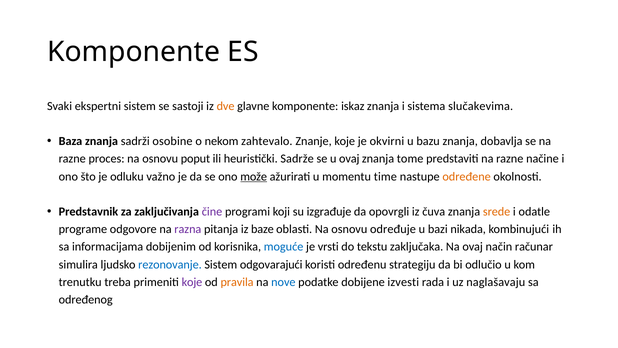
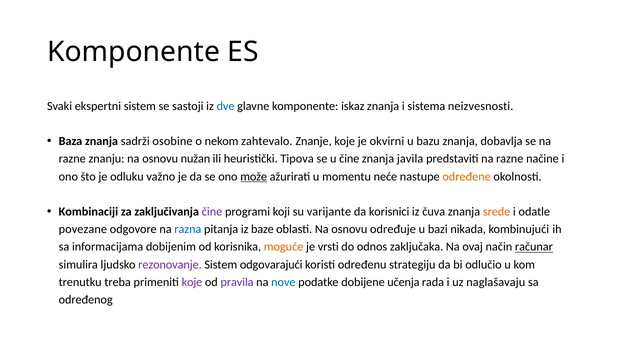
dve colour: orange -> blue
slučakevima: slučakevima -> neizvesnosti
proces: proces -> znanju
poput: poput -> nužan
Sadrže: Sadrže -> Tipova
u ovaj: ovaj -> čine
tome: tome -> javila
time: time -> neće
Predstavnik: Predstavnik -> Kombinaciji
izgrađuje: izgrađuje -> varijante
opovrgli: opovrgli -> korisnici
programe: programe -> povezane
razna colour: purple -> blue
moguće colour: blue -> orange
tekstu: tekstu -> odnos
računar underline: none -> present
rezonovanje colour: blue -> purple
pravila colour: orange -> purple
izvesti: izvesti -> učenja
